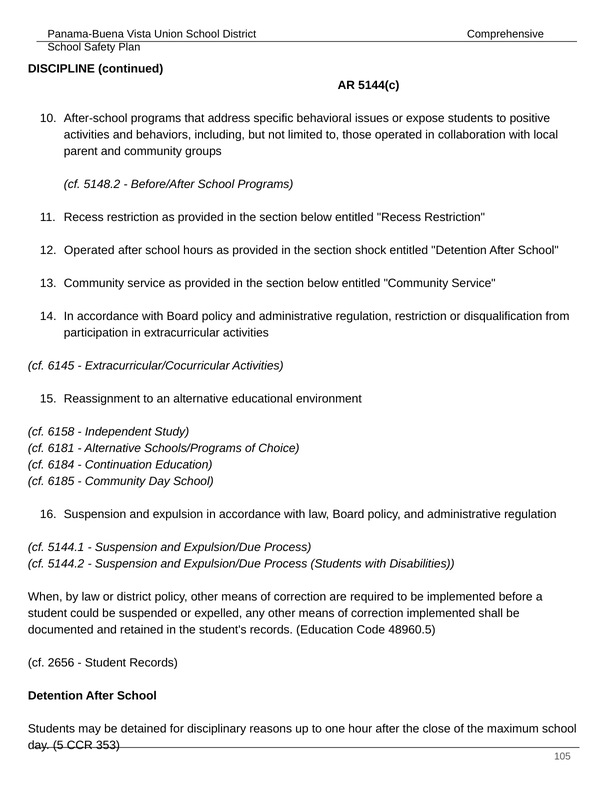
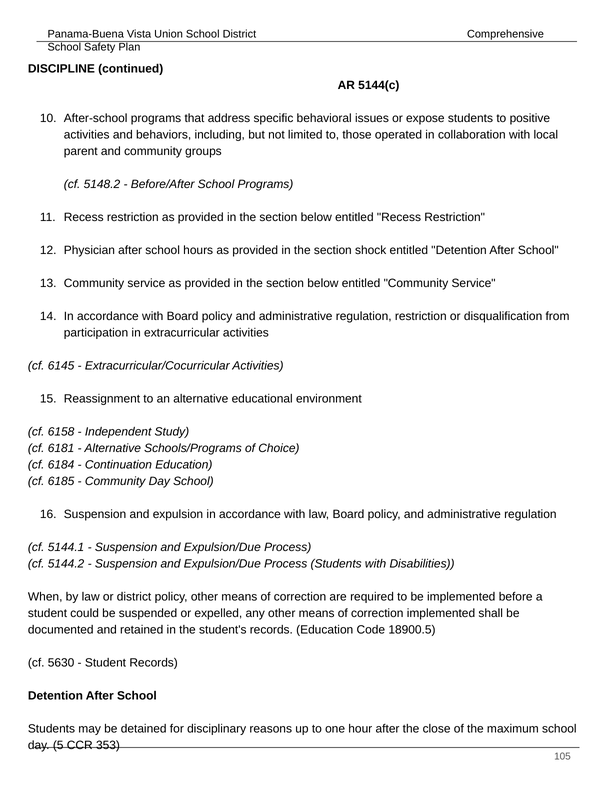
Operated at (89, 251): Operated -> Physician
48960.5: 48960.5 -> 18900.5
2656: 2656 -> 5630
